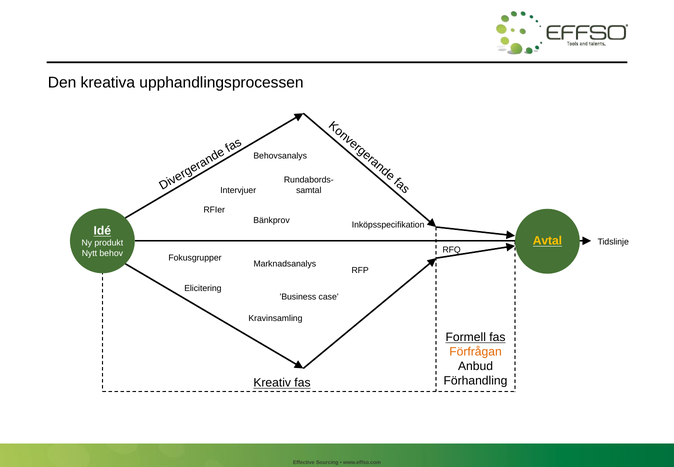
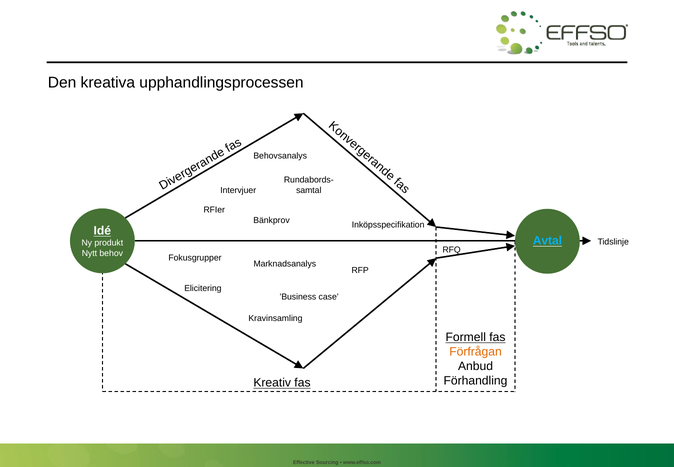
Avtal colour: yellow -> light blue
